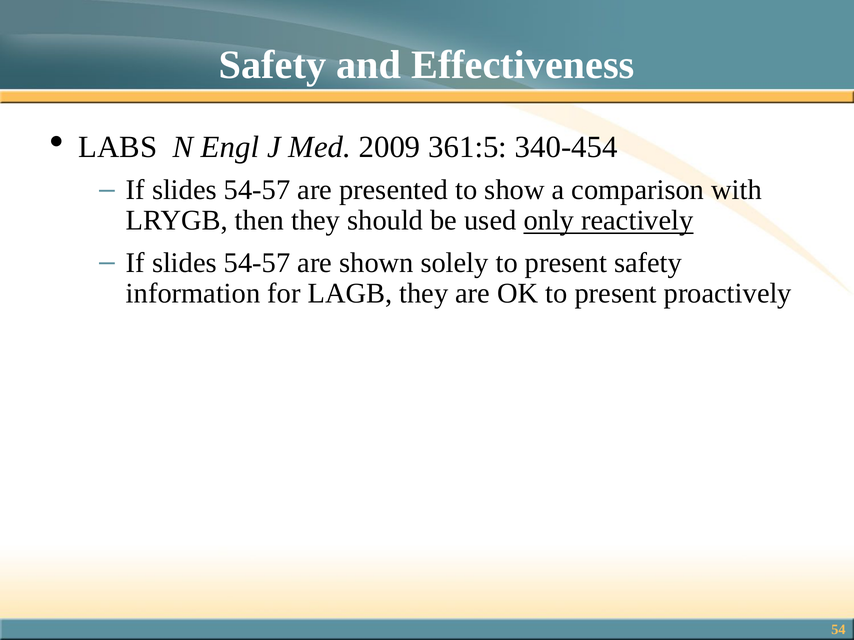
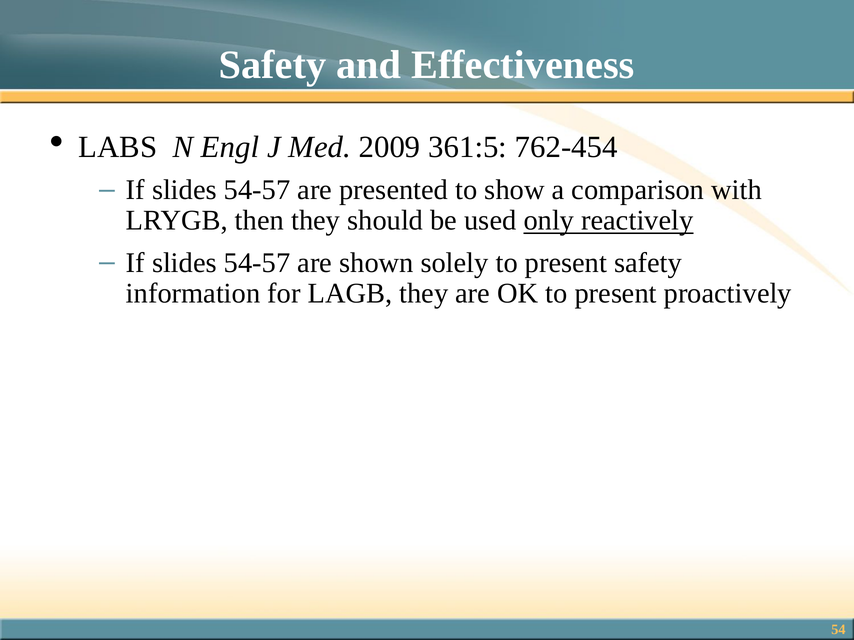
340-454: 340-454 -> 762-454
